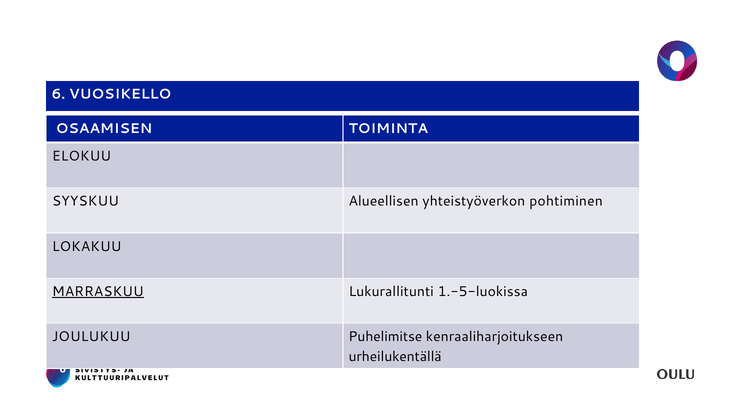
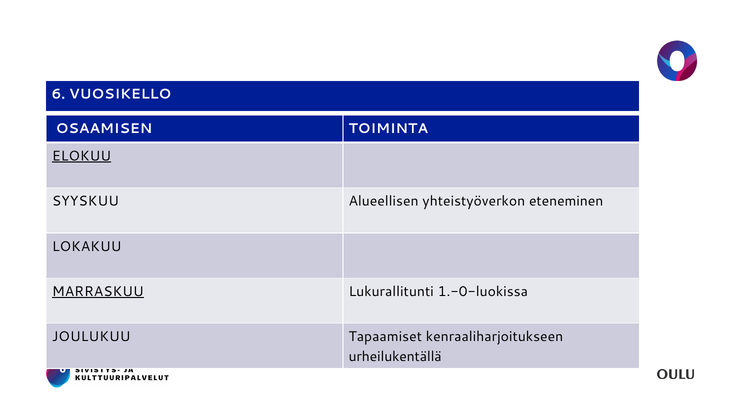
ELOKUU underline: none -> present
pohtiminen: pohtiminen -> eteneminen
1.-5-luokissa: 1.-5-luokissa -> 1.-0-luokissa
Puhelimitse: Puhelimitse -> Tapaamiset
